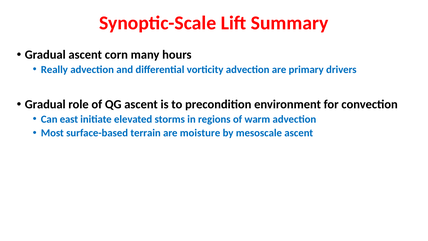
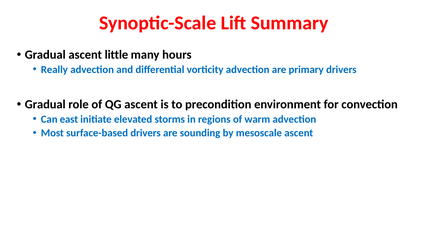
corn: corn -> little
surface-based terrain: terrain -> drivers
moisture: moisture -> sounding
